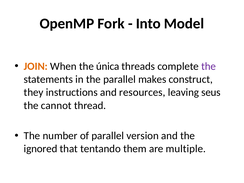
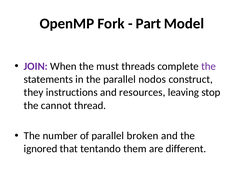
Into: Into -> Part
JOIN colour: orange -> purple
única: única -> must
makes: makes -> nodos
seus: seus -> stop
version: version -> broken
multiple: multiple -> different
